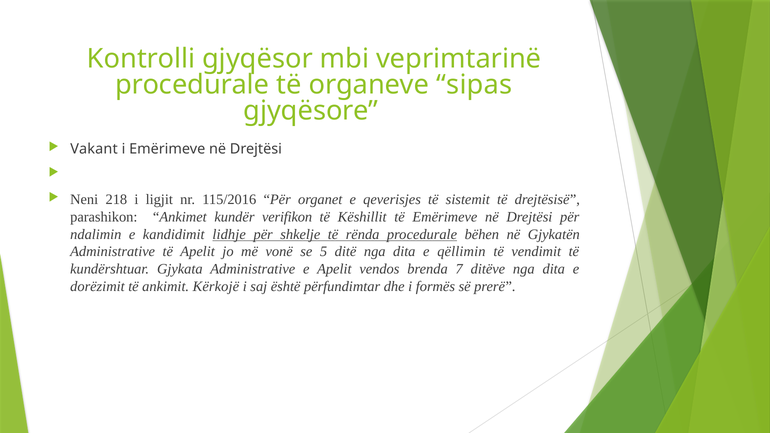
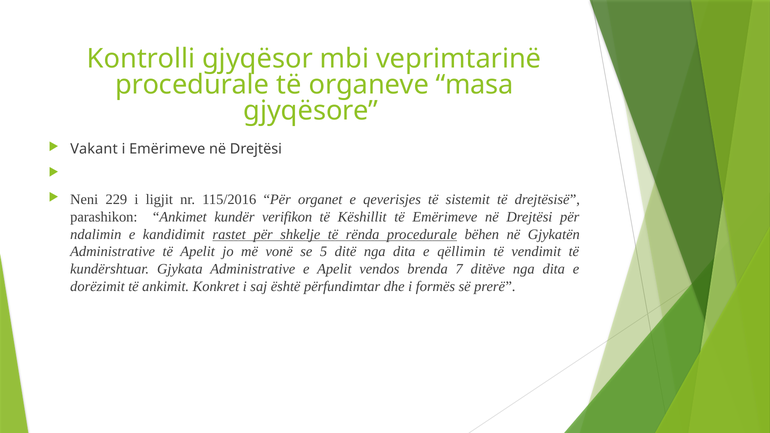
sipas: sipas -> masa
218: 218 -> 229
lidhje: lidhje -> rastet
Kërkojë: Kërkojë -> Konkret
